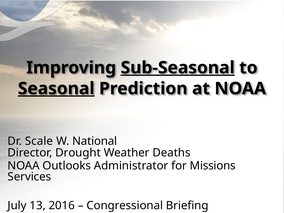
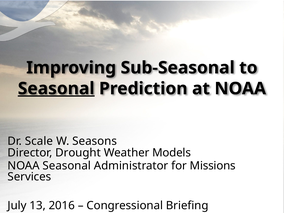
Sub-Seasonal underline: present -> none
National: National -> Seasons
Deaths: Deaths -> Models
NOAA Outlooks: Outlooks -> Seasonal
